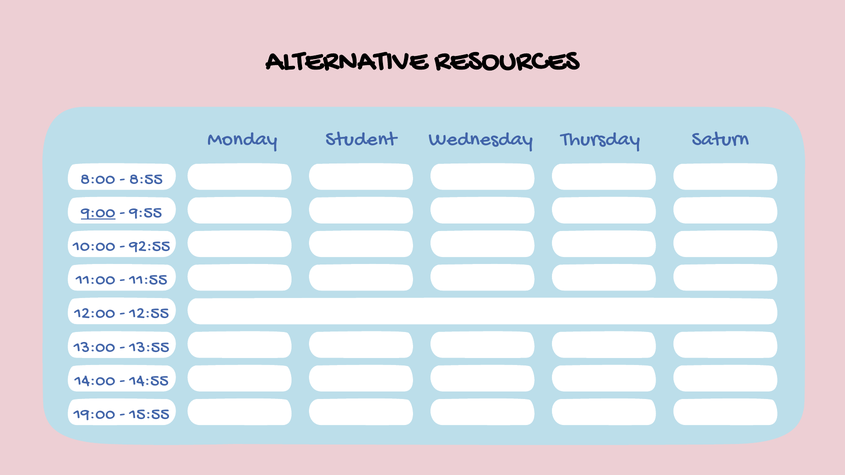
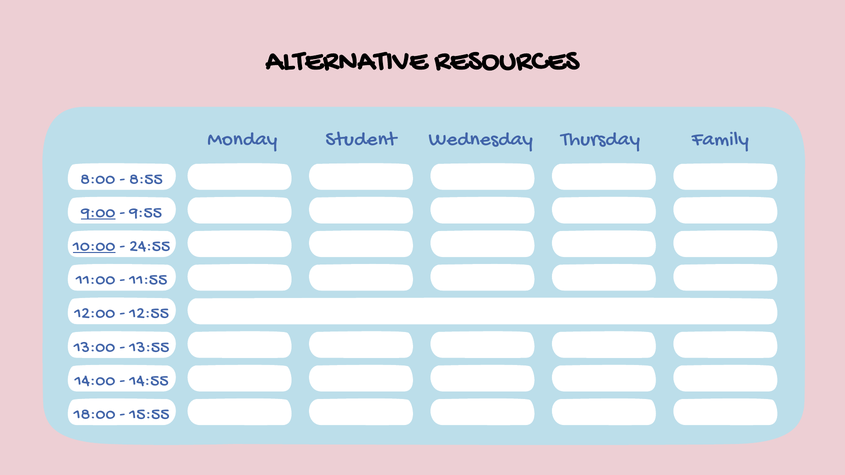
Saturn: Saturn -> Family
10:00 underline: none -> present
92:55: 92:55 -> 24:55
19:00: 19:00 -> 18:00
